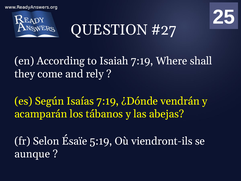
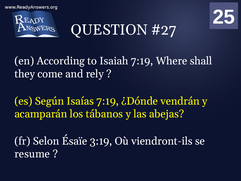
5:19: 5:19 -> 3:19
aunque: aunque -> resume
